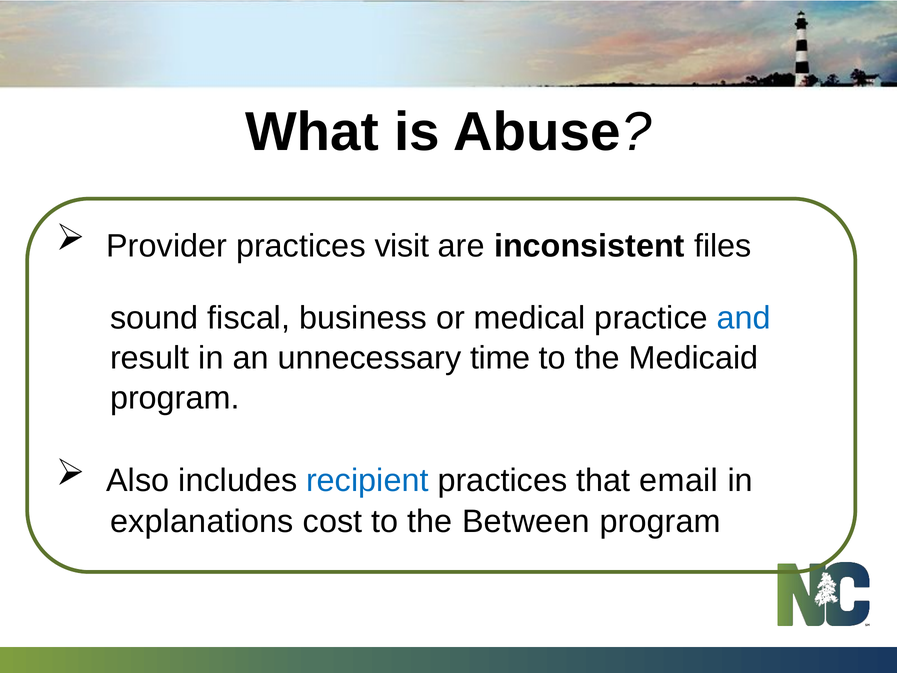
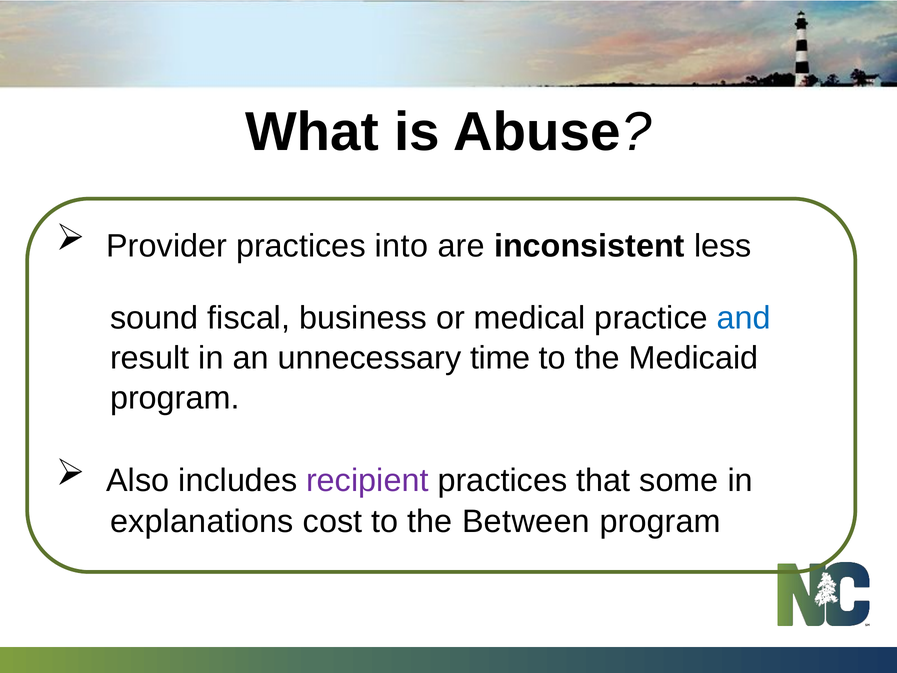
visit: visit -> into
files: files -> less
recipient colour: blue -> purple
email: email -> some
